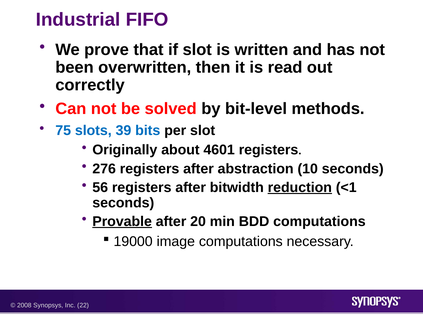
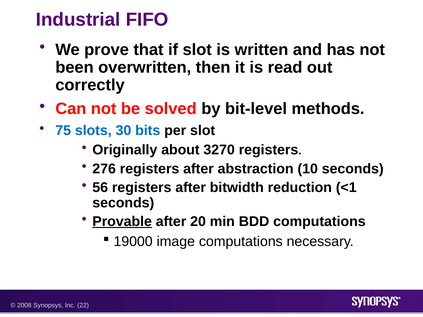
39: 39 -> 30
4601: 4601 -> 3270
reduction underline: present -> none
